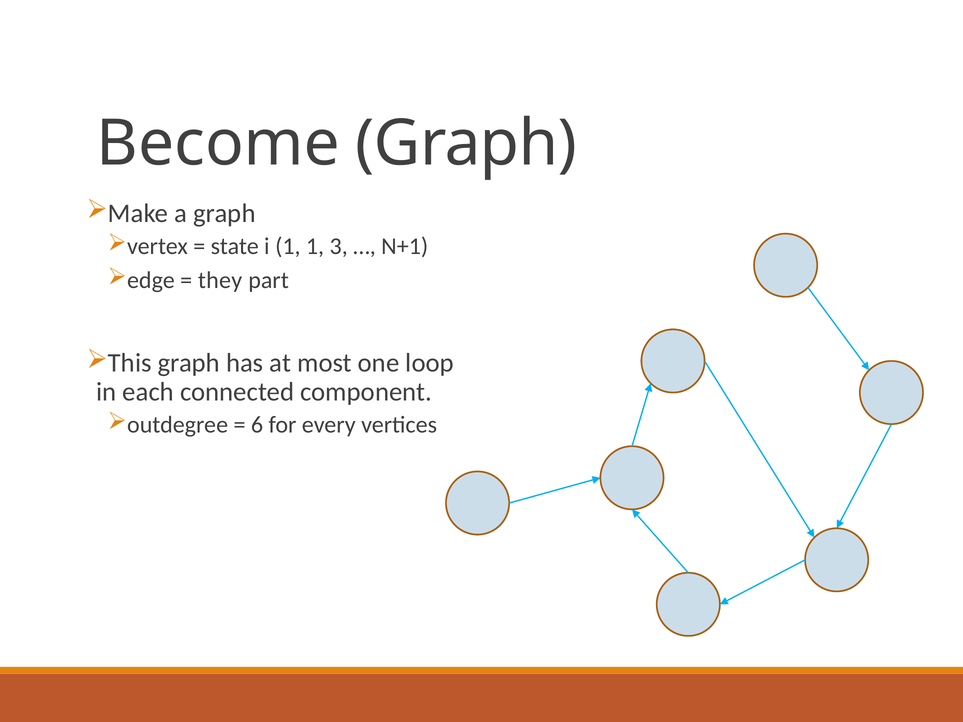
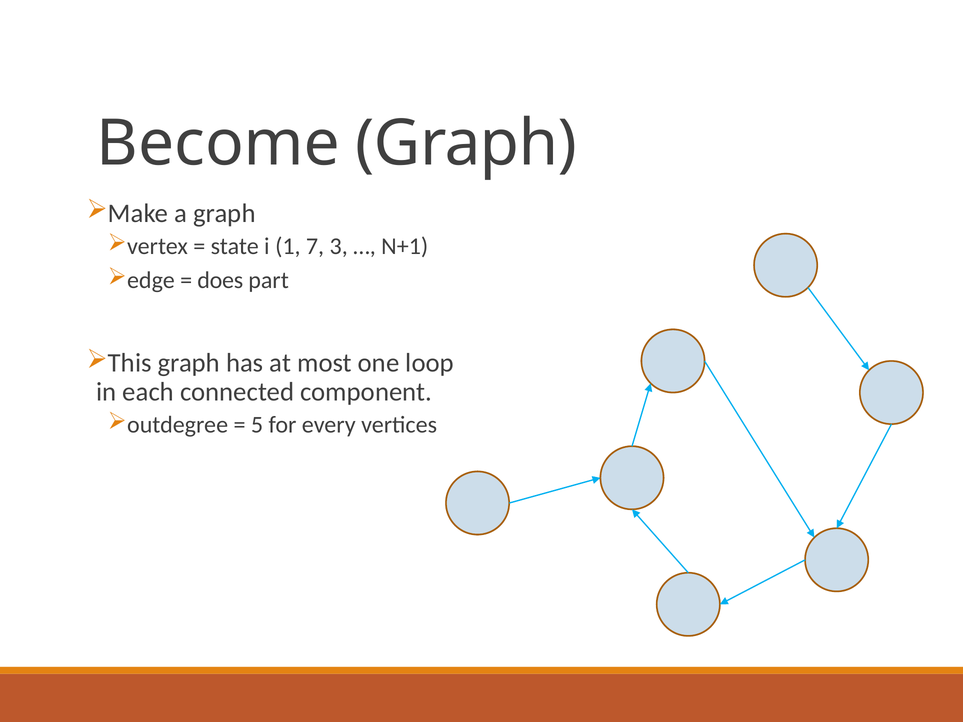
1 1: 1 -> 7
they: they -> does
6: 6 -> 5
